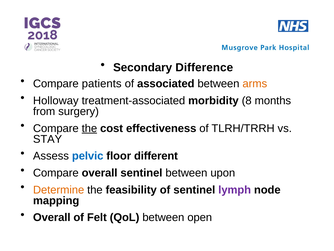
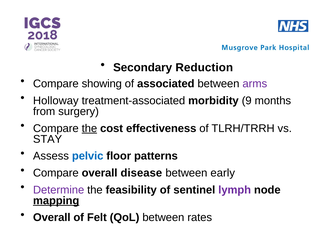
Difference: Difference -> Reduction
patients: patients -> showing
arms colour: orange -> purple
8: 8 -> 9
different: different -> patterns
overall sentinel: sentinel -> disease
upon: upon -> early
Determine colour: orange -> purple
mapping underline: none -> present
open: open -> rates
